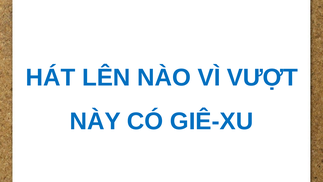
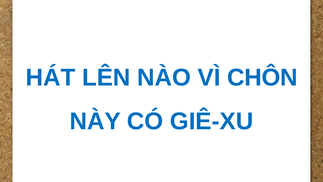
VƯỢT: VƯỢT -> CHÔN
